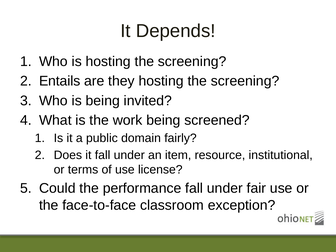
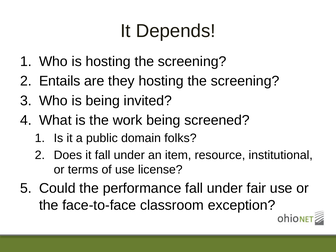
fairly: fairly -> folks
